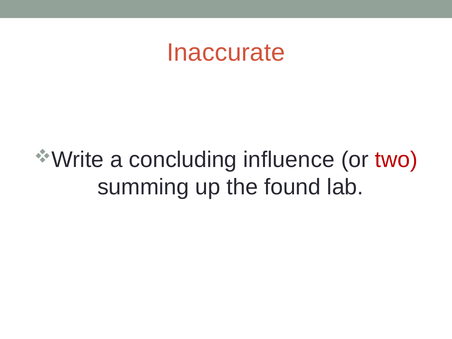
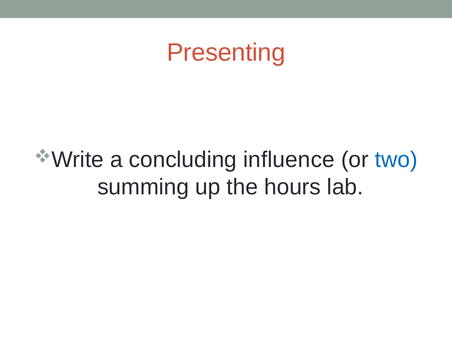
Inaccurate: Inaccurate -> Presenting
two colour: red -> blue
found: found -> hours
